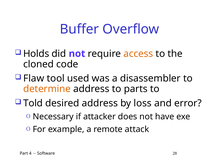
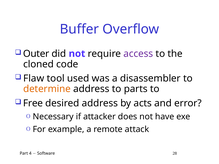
Holds: Holds -> Outer
access colour: orange -> purple
Told: Told -> Free
loss: loss -> acts
